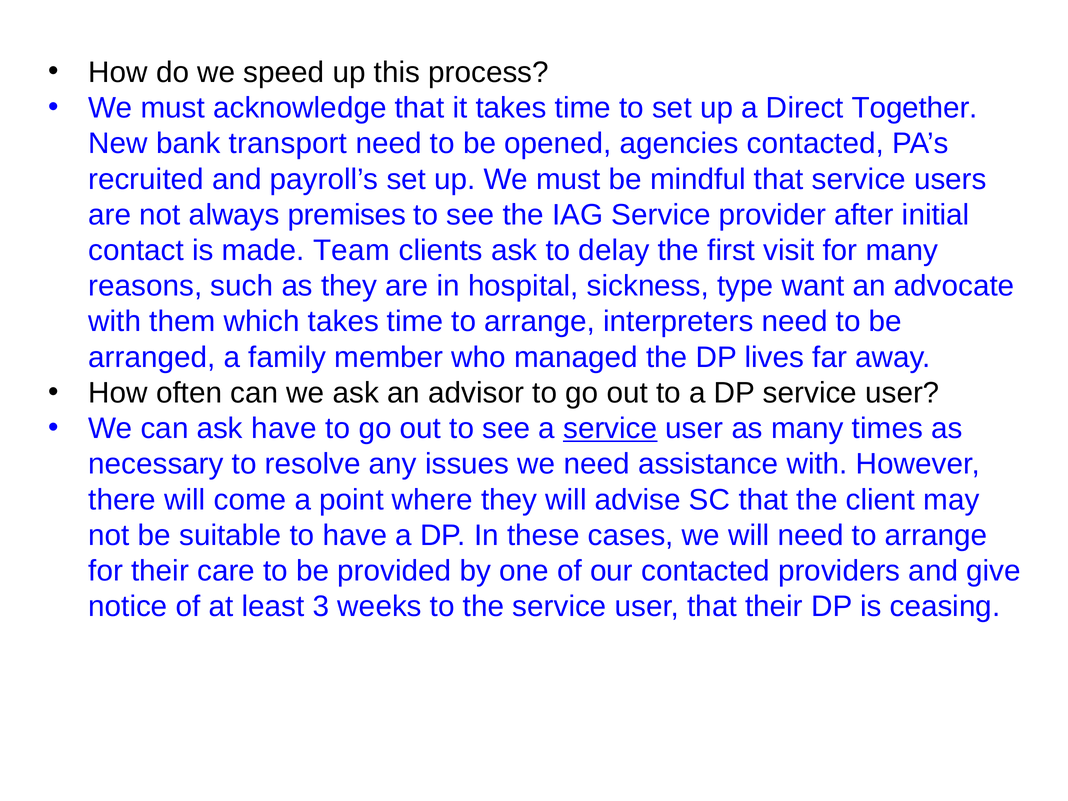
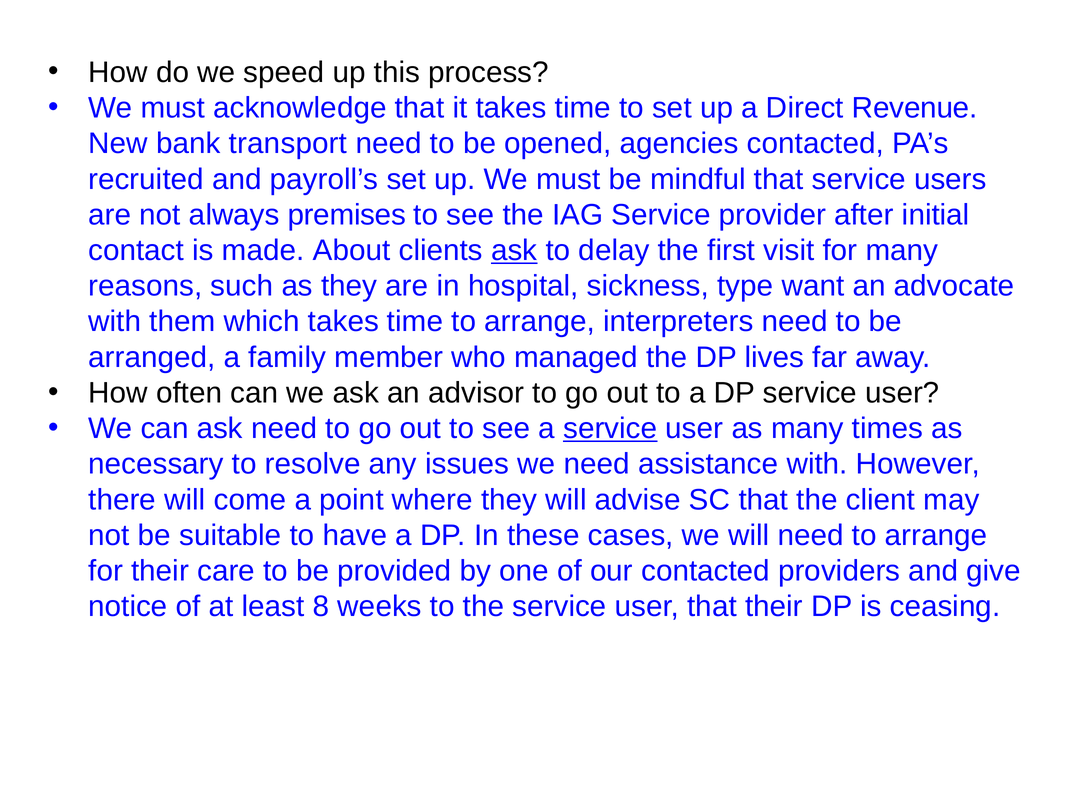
Together: Together -> Revenue
Team: Team -> About
ask at (514, 250) underline: none -> present
ask have: have -> need
3: 3 -> 8
